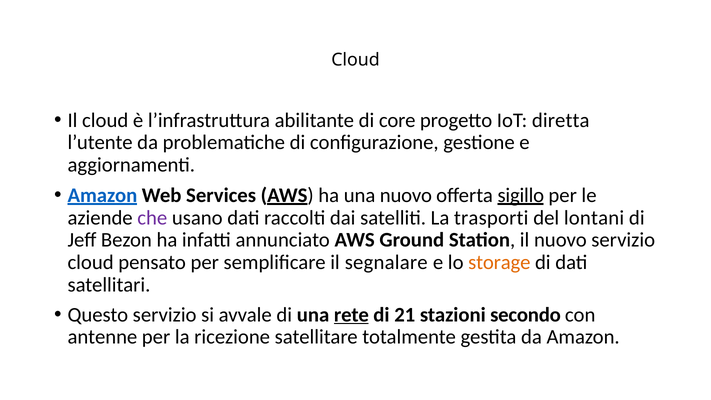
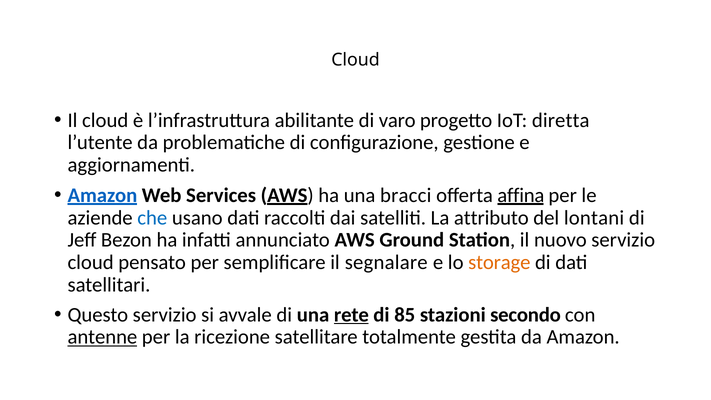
core: core -> varo
una nuovo: nuovo -> bracci
sigillo: sigillo -> affina
che colour: purple -> blue
trasporti: trasporti -> attributo
21: 21 -> 85
antenne underline: none -> present
